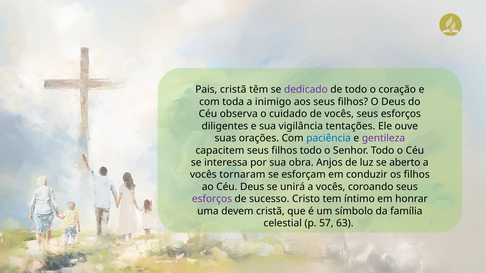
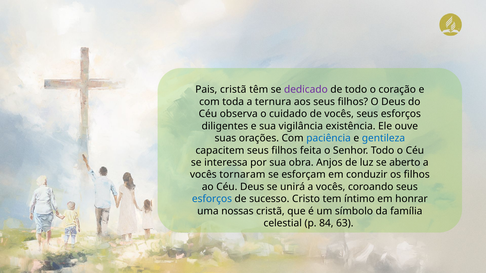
inimigo: inimigo -> ternura
tentações: tentações -> existência
gentileza colour: purple -> blue
filhos todo: todo -> feita
esforços at (212, 199) colour: purple -> blue
devem: devem -> nossas
57: 57 -> 84
